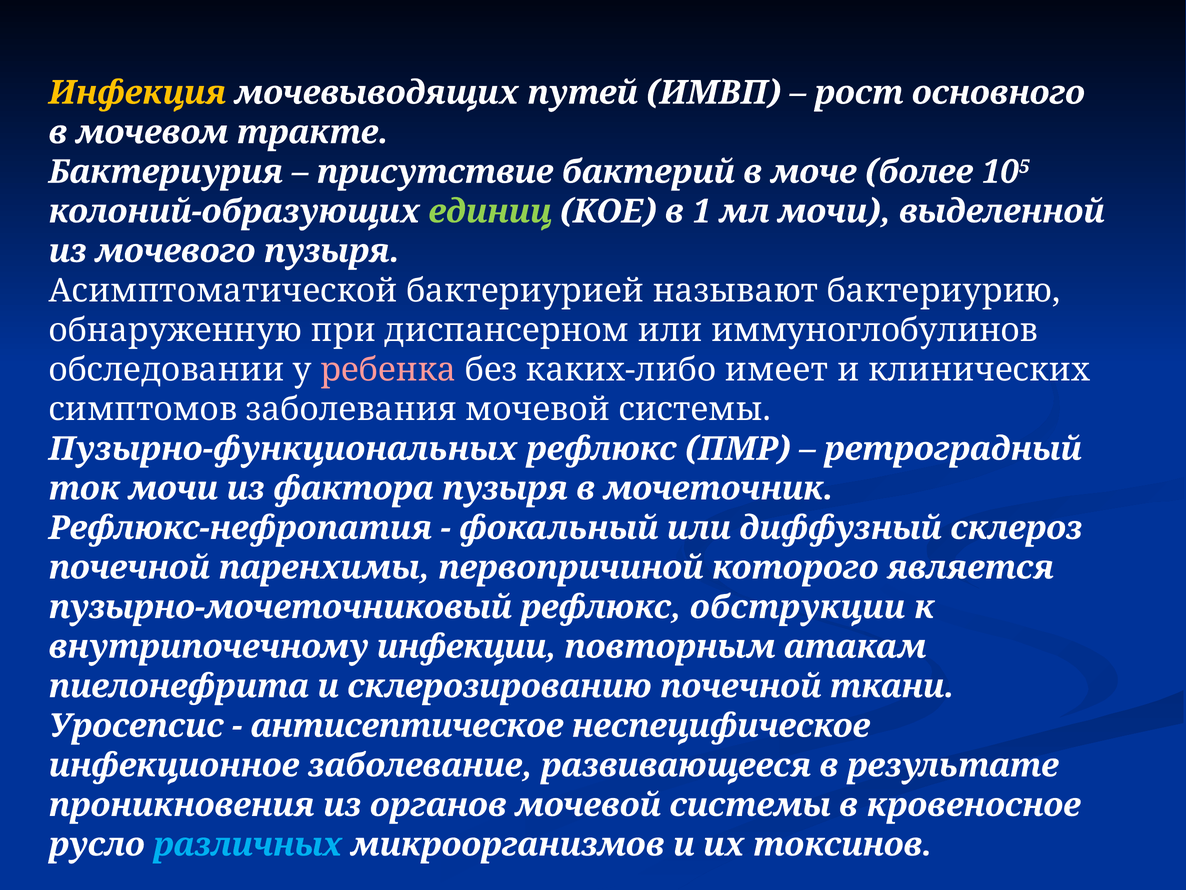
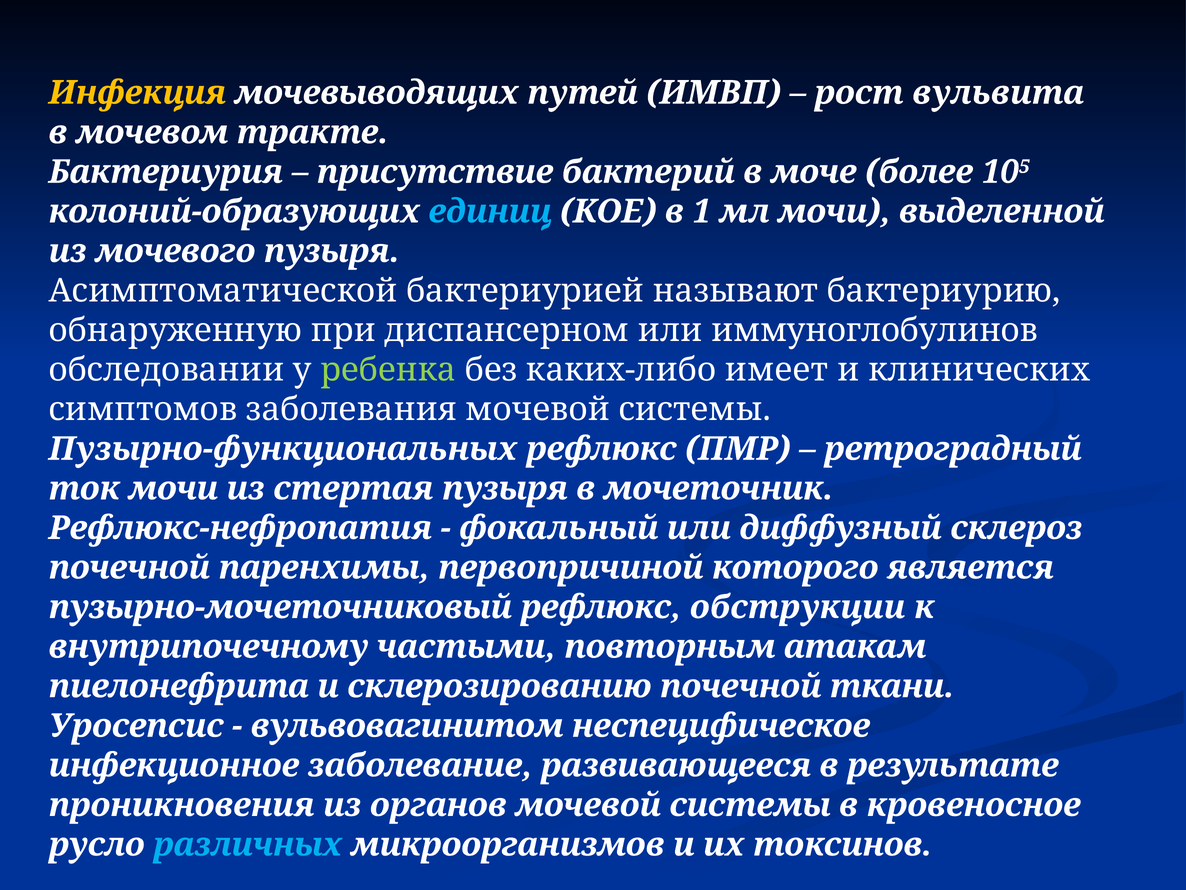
основного: основного -> вульвита
единиц colour: light green -> light blue
ребенка colour: pink -> light green
фактора: фактора -> стертая
инфекции: инфекции -> частыми
антисептическое: антисептическое -> вульвовагинитом
